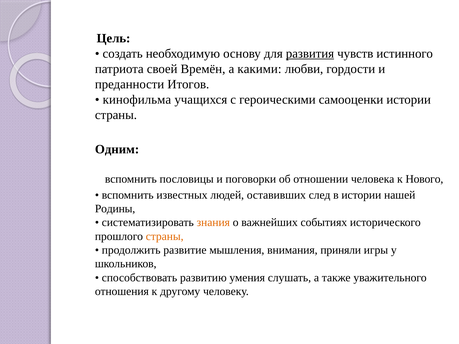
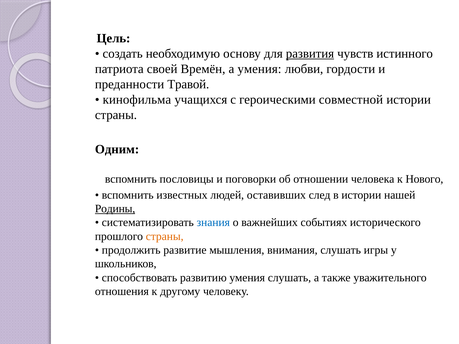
а какими: какими -> умения
Итогов: Итогов -> Травой
самооценки: самооценки -> совместной
Родины underline: none -> present
знания colour: orange -> blue
внимания приняли: приняли -> слушать
